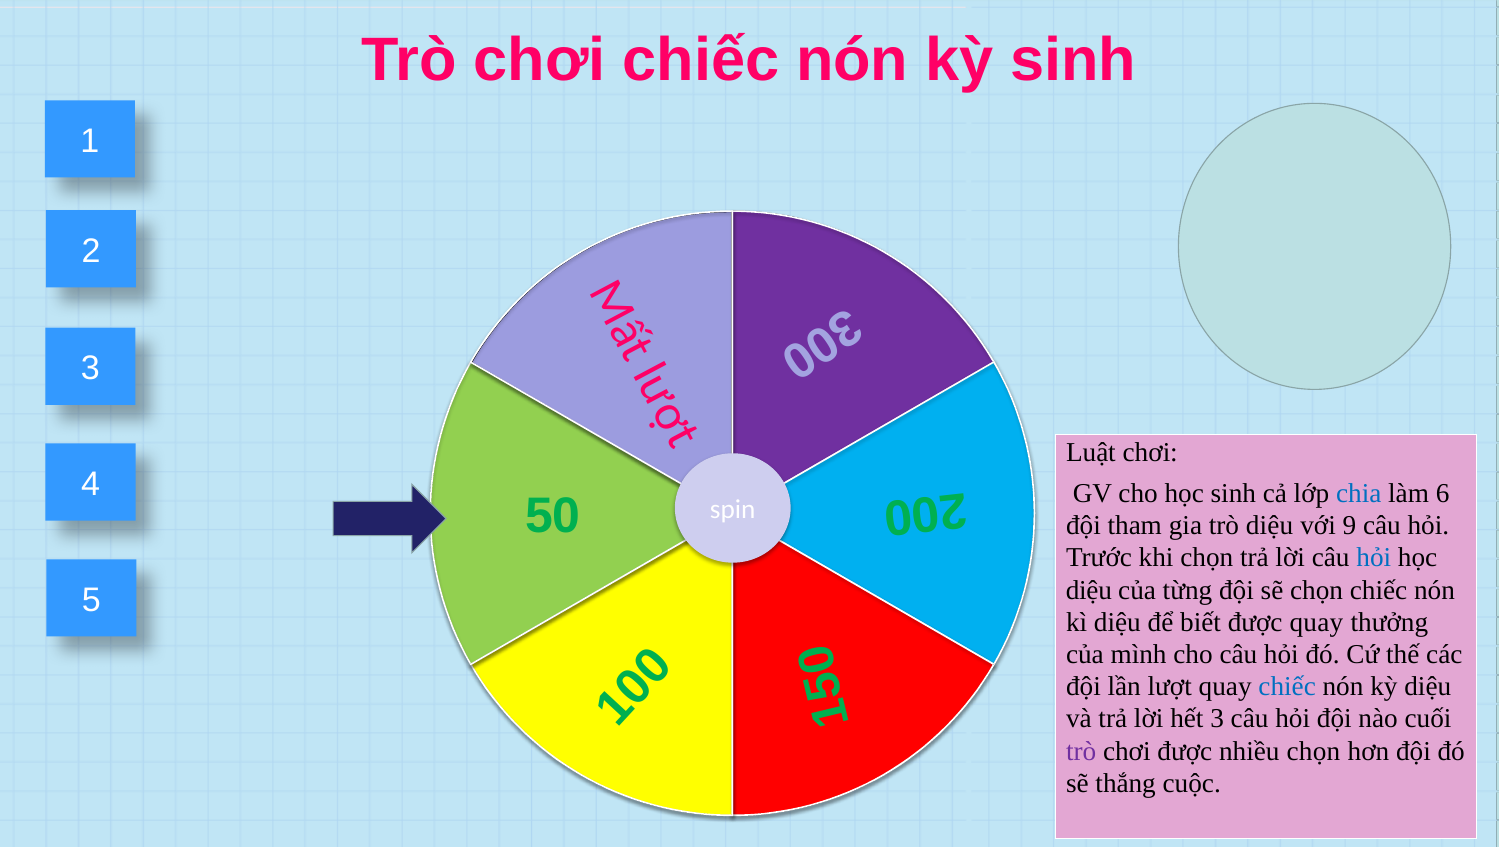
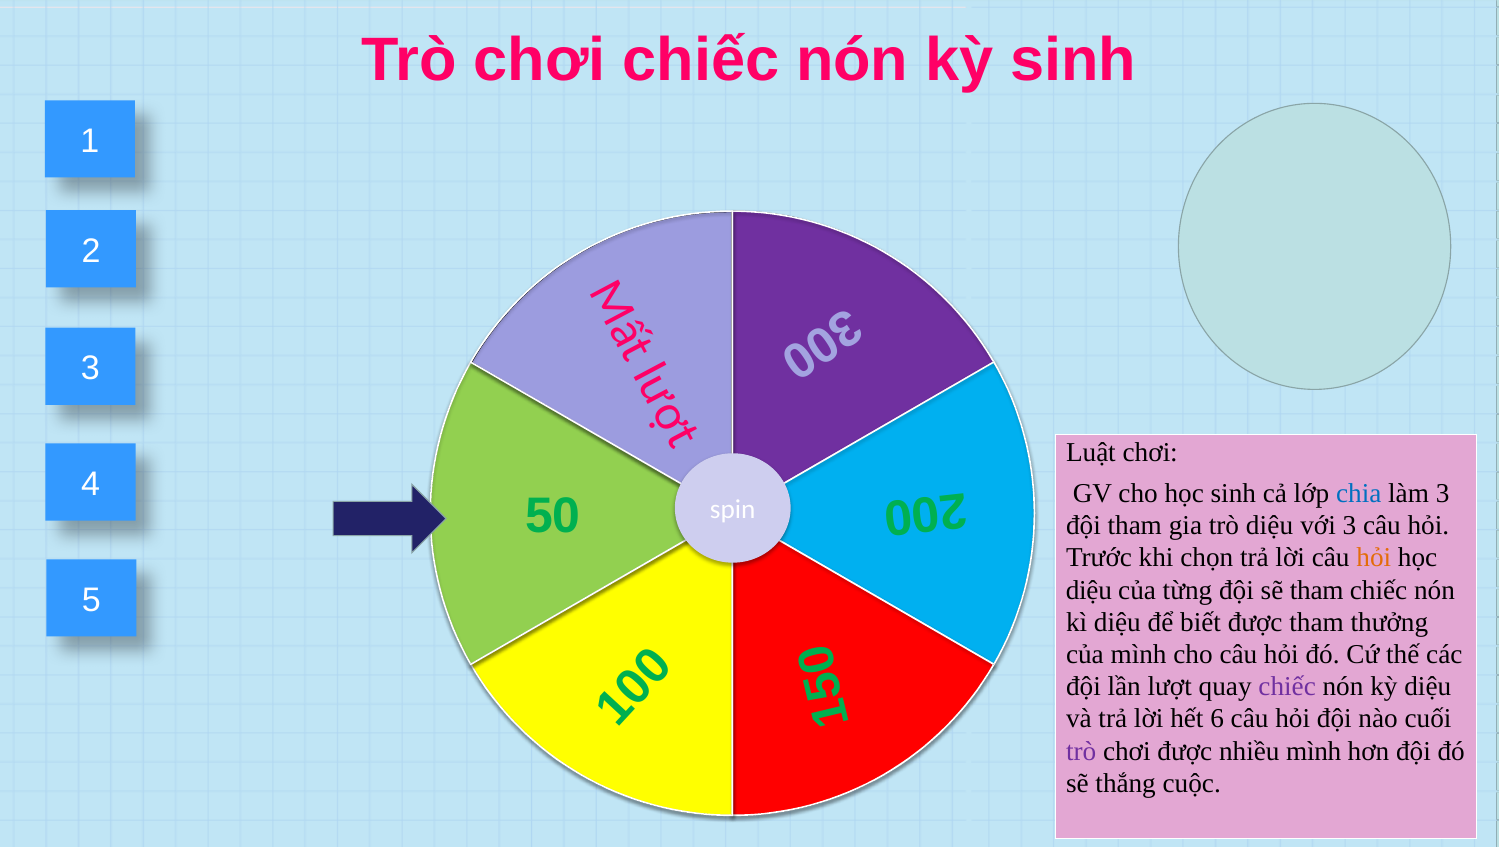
làm 6: 6 -> 3
với 9: 9 -> 3
hỏi at (1374, 558) colour: blue -> orange
sẽ chọn: chọn -> tham
được quay: quay -> tham
chiếc at (1287, 686) colour: blue -> purple
hết 3: 3 -> 6
nhiều chọn: chọn -> mình
